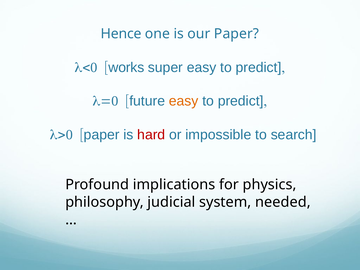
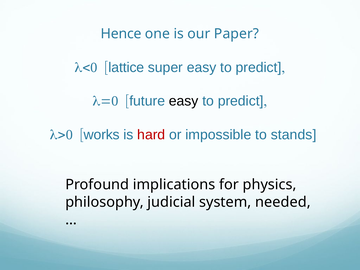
works: works -> lattice
easy at (184, 101) colour: orange -> black
paper at (102, 135): paper -> works
search: search -> stands
